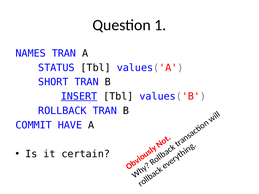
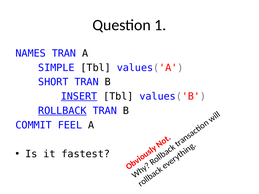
STATUS: STATUS -> SIMPLE
ROLLBACK underline: none -> present
HAVE: HAVE -> FEEL
certain: certain -> fastest
